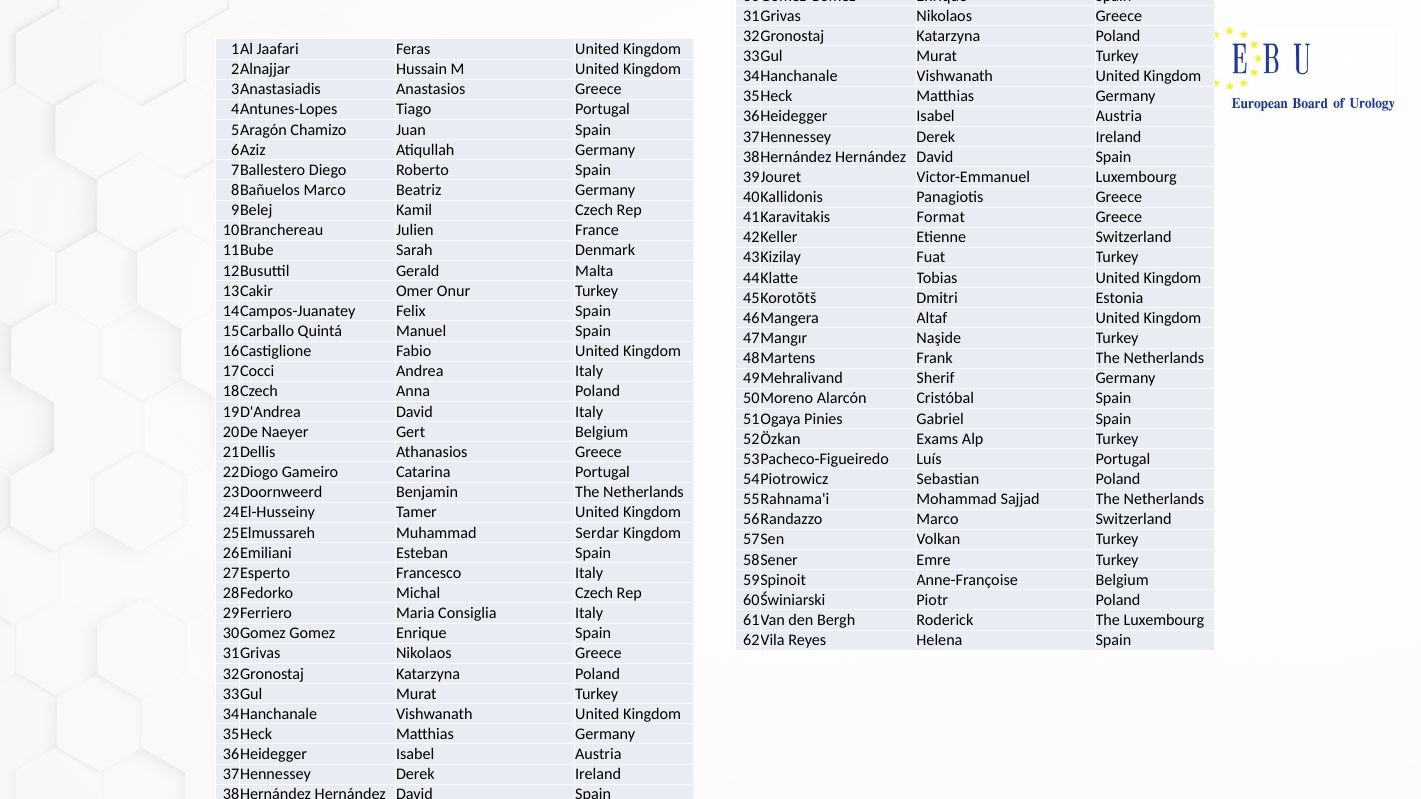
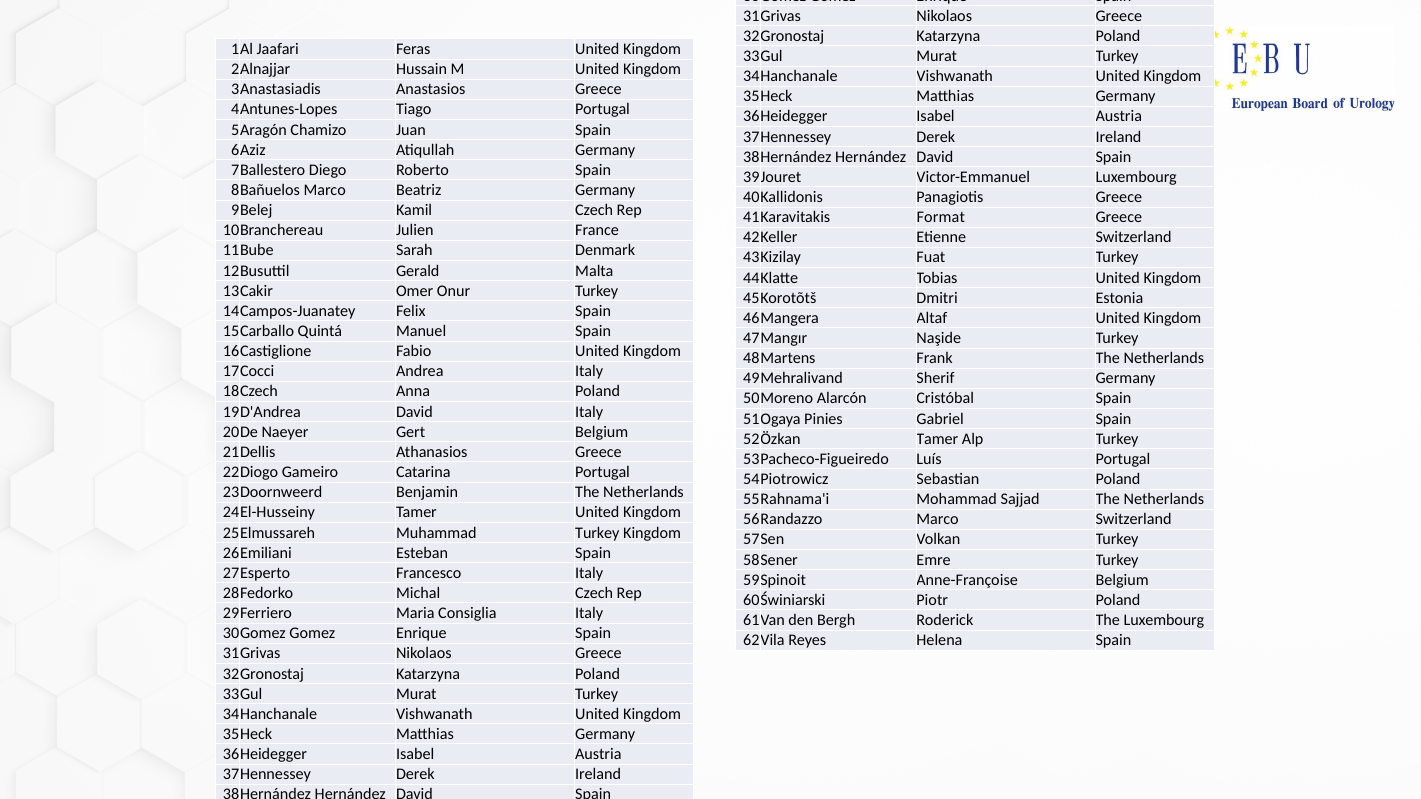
Exams at (937, 439): Exams -> Tamer
Muhammad Serdar: Serdar -> Turkey
